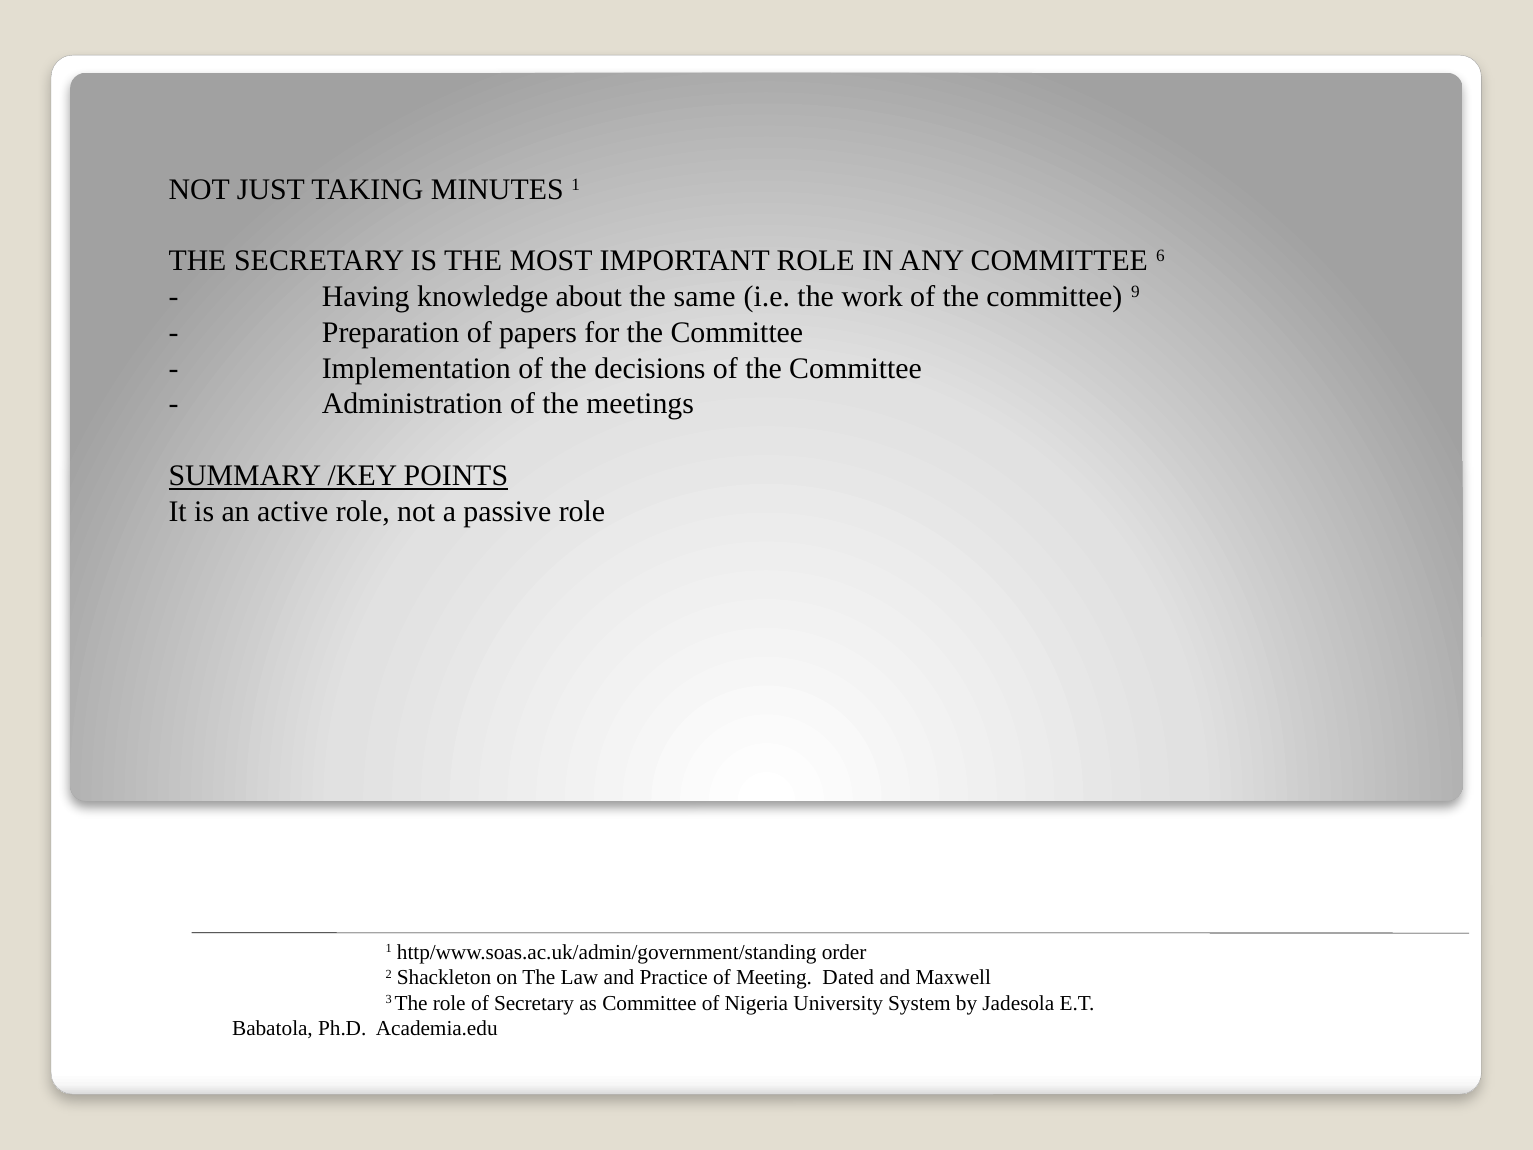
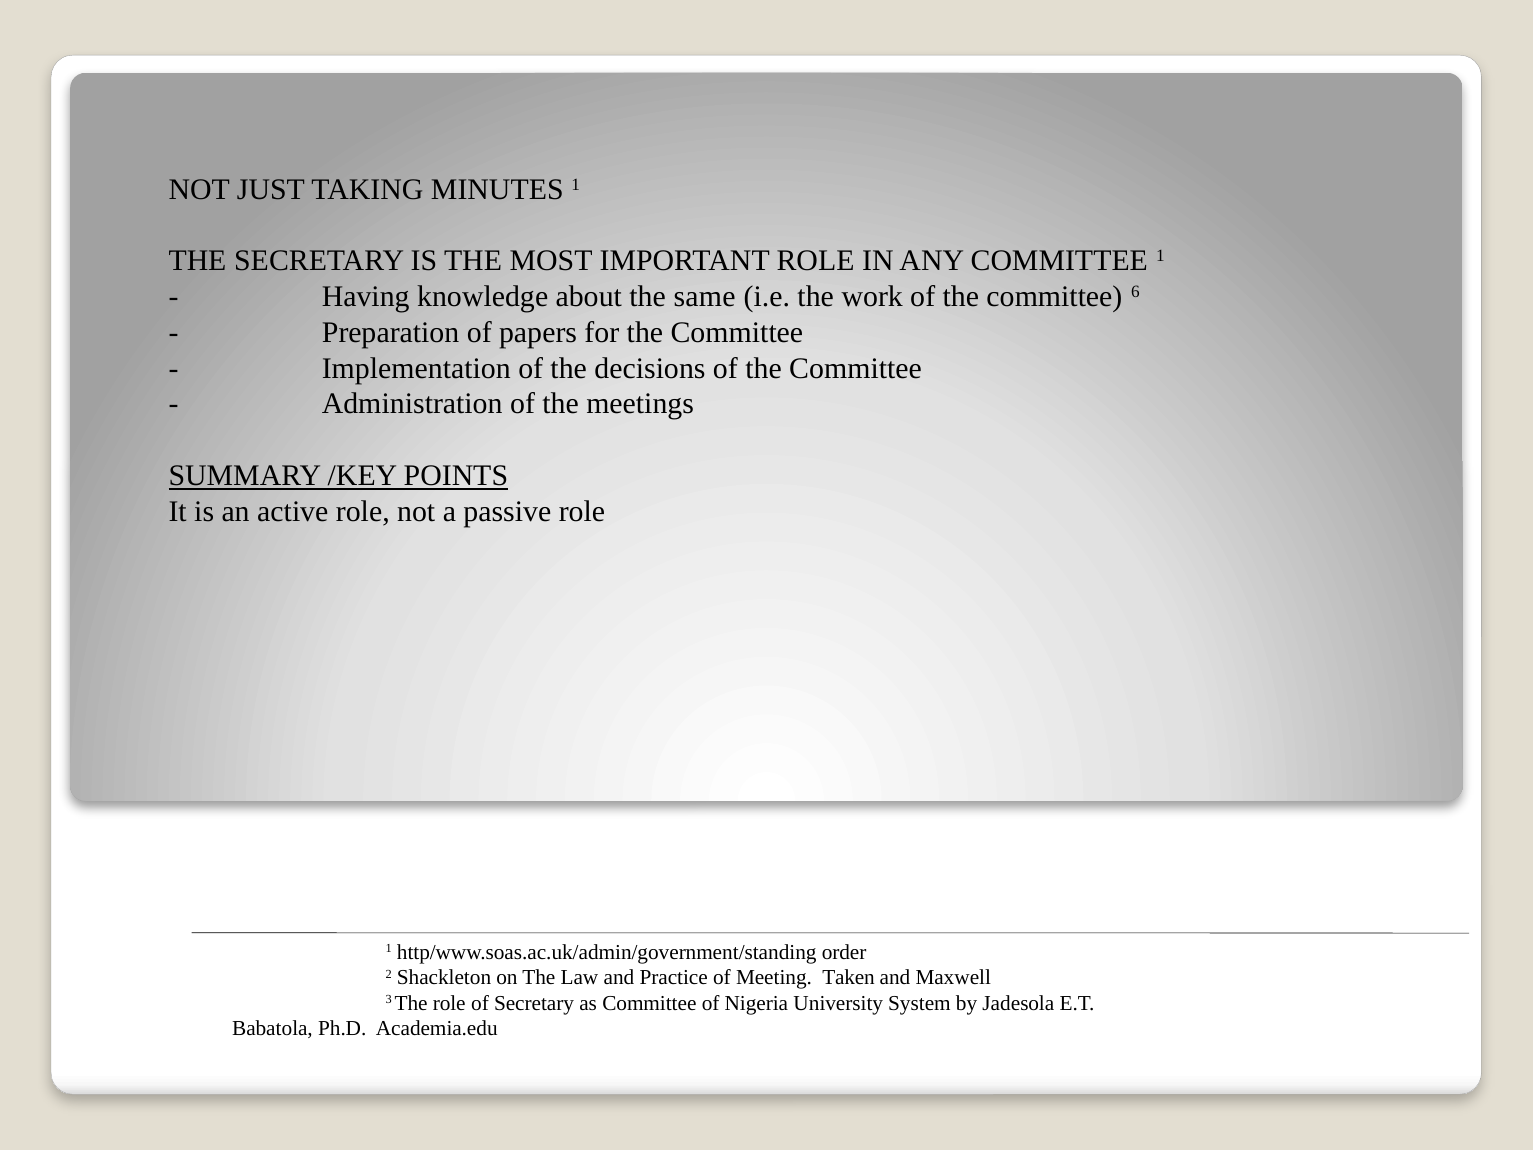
COMMITTEE 6: 6 -> 1
9: 9 -> 6
Dated: Dated -> Taken
